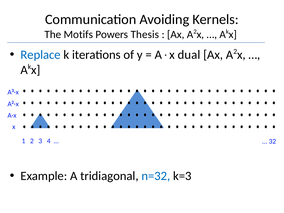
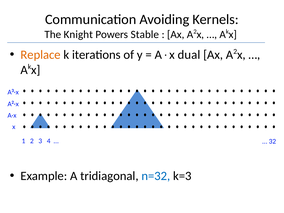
Motifs: Motifs -> Knight
Thesis: Thesis -> Stable
Replace colour: blue -> orange
